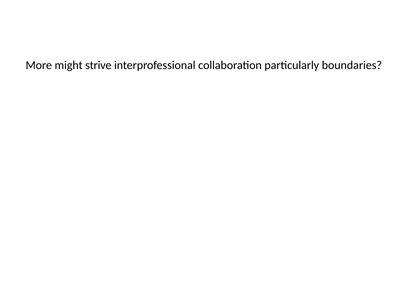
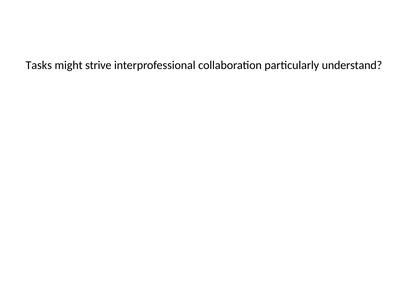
More: More -> Tasks
boundaries: boundaries -> understand
